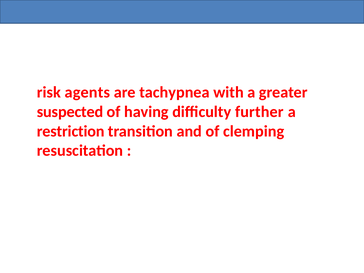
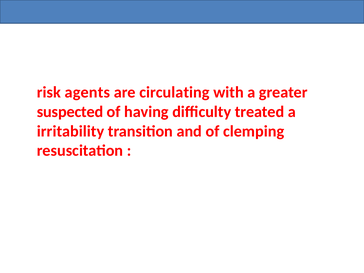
tachypnea: tachypnea -> circulating
further: further -> treated
restriction: restriction -> irritability
